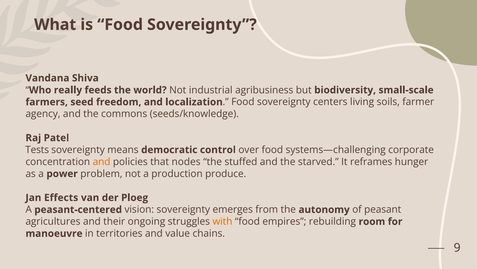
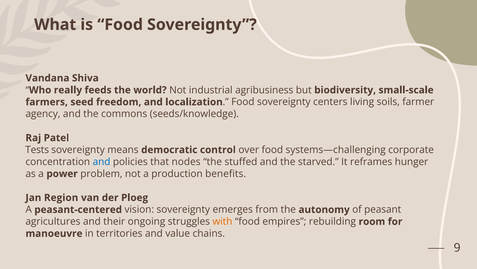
and at (102, 161) colour: orange -> blue
produce: produce -> benefits
Effects: Effects -> Region
